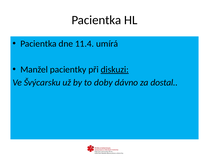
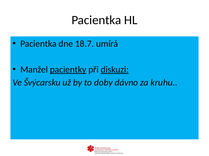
11.4: 11.4 -> 18.7
pacientky underline: none -> present
dostal: dostal -> kruhu
